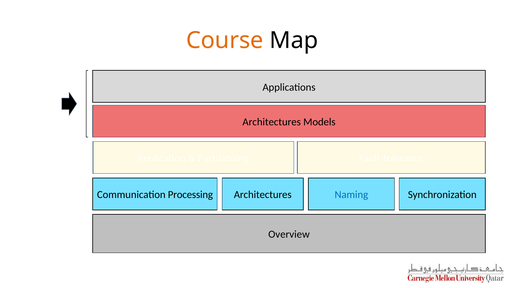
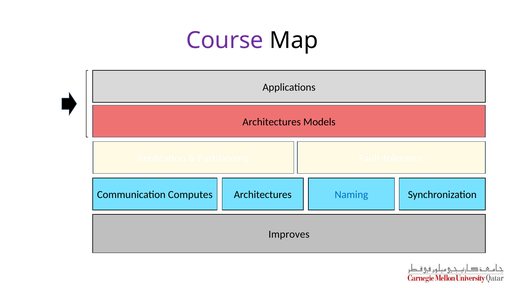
Course colour: orange -> purple
Processing: Processing -> Computes
Overview: Overview -> Improves
